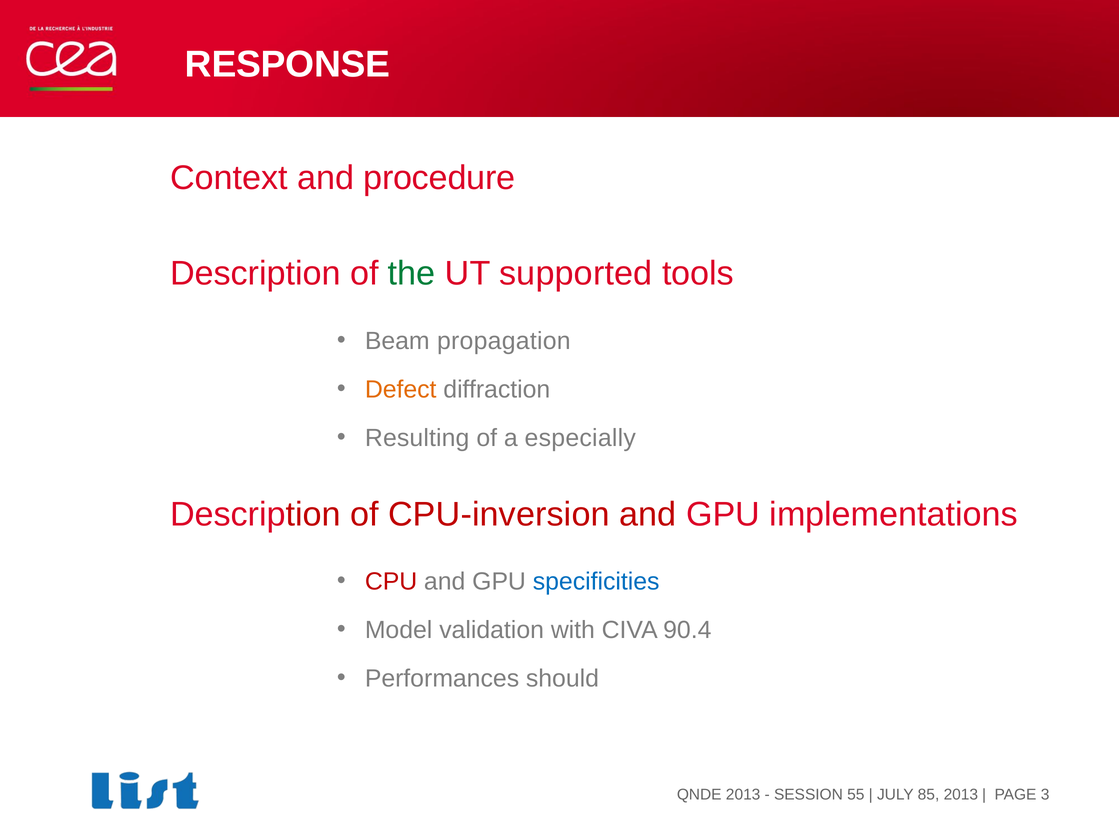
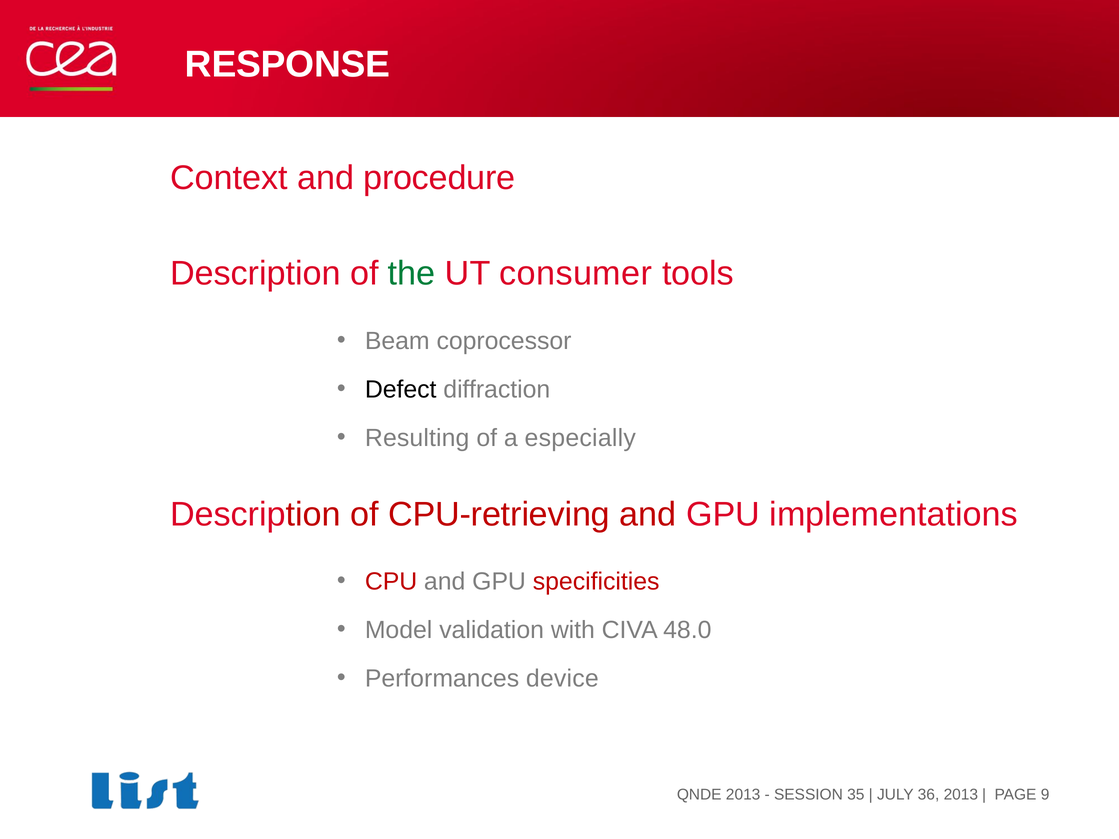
supported: supported -> consumer
propagation: propagation -> coprocessor
Defect colour: orange -> black
CPU-inversion: CPU-inversion -> CPU-retrieving
specificities colour: blue -> red
90.4: 90.4 -> 48.0
should: should -> device
55: 55 -> 35
85: 85 -> 36
3: 3 -> 9
